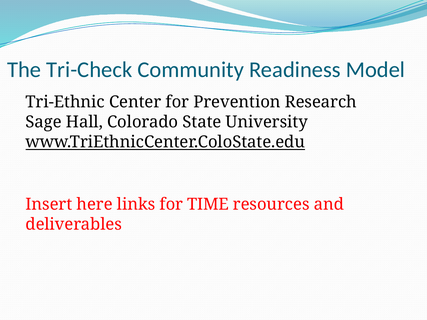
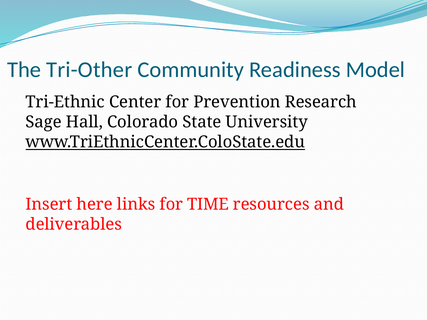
Tri-Check: Tri-Check -> Tri-Other
